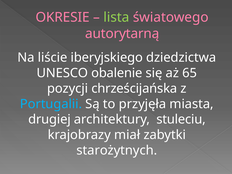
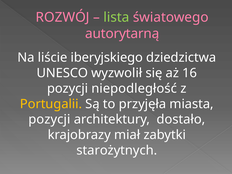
OKRESIE: OKRESIE -> ROZWÓJ
obalenie: obalenie -> wyzwolił
65: 65 -> 16
chrześcijańska: chrześcijańska -> niepodległość
Portugalii colour: light blue -> yellow
drugiej at (49, 119): drugiej -> pozycji
stuleciu: stuleciu -> dostało
